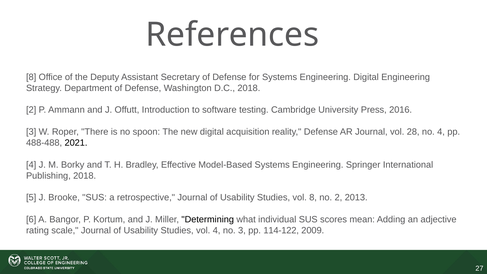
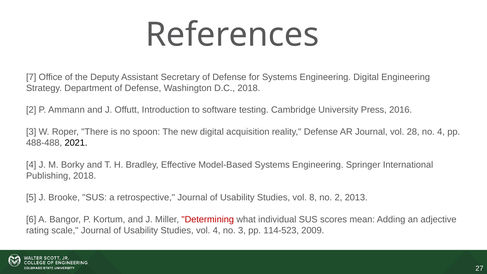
8 at (31, 77): 8 -> 7
Determining colour: black -> red
114-122: 114-122 -> 114-523
